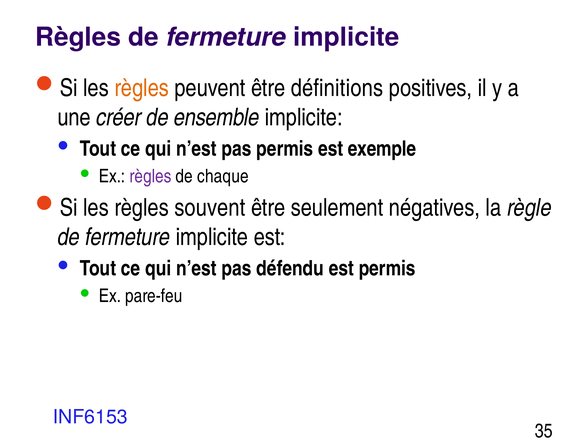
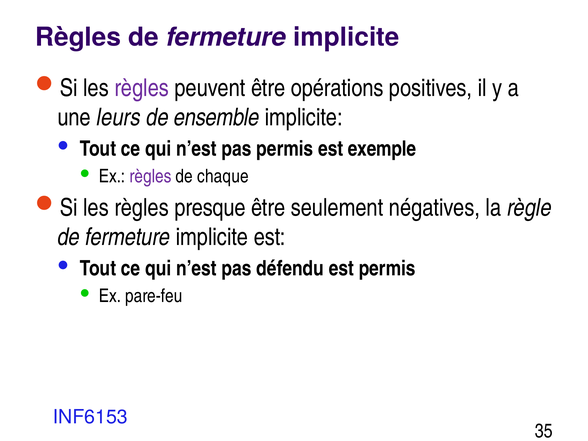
règles at (142, 88) colour: orange -> purple
définitions: définitions -> opérations
créer: créer -> leurs
souvent: souvent -> presque
